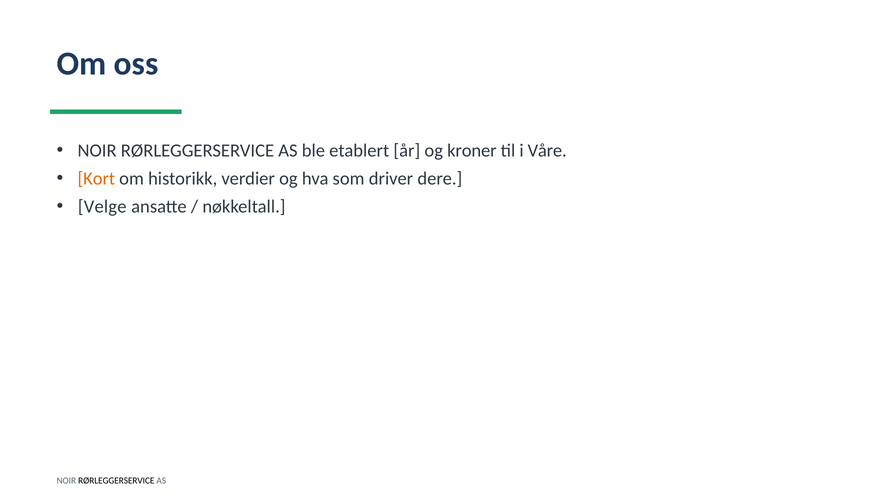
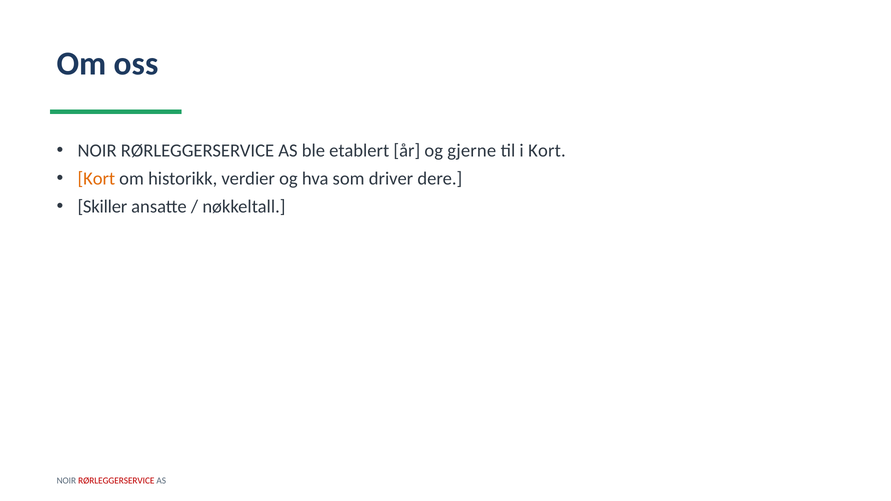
kroner: kroner -> gjerne
i Våre: Våre -> Kort
Velge: Velge -> Skiller
RØRLEGGERSERVICE at (116, 481) colour: black -> red
